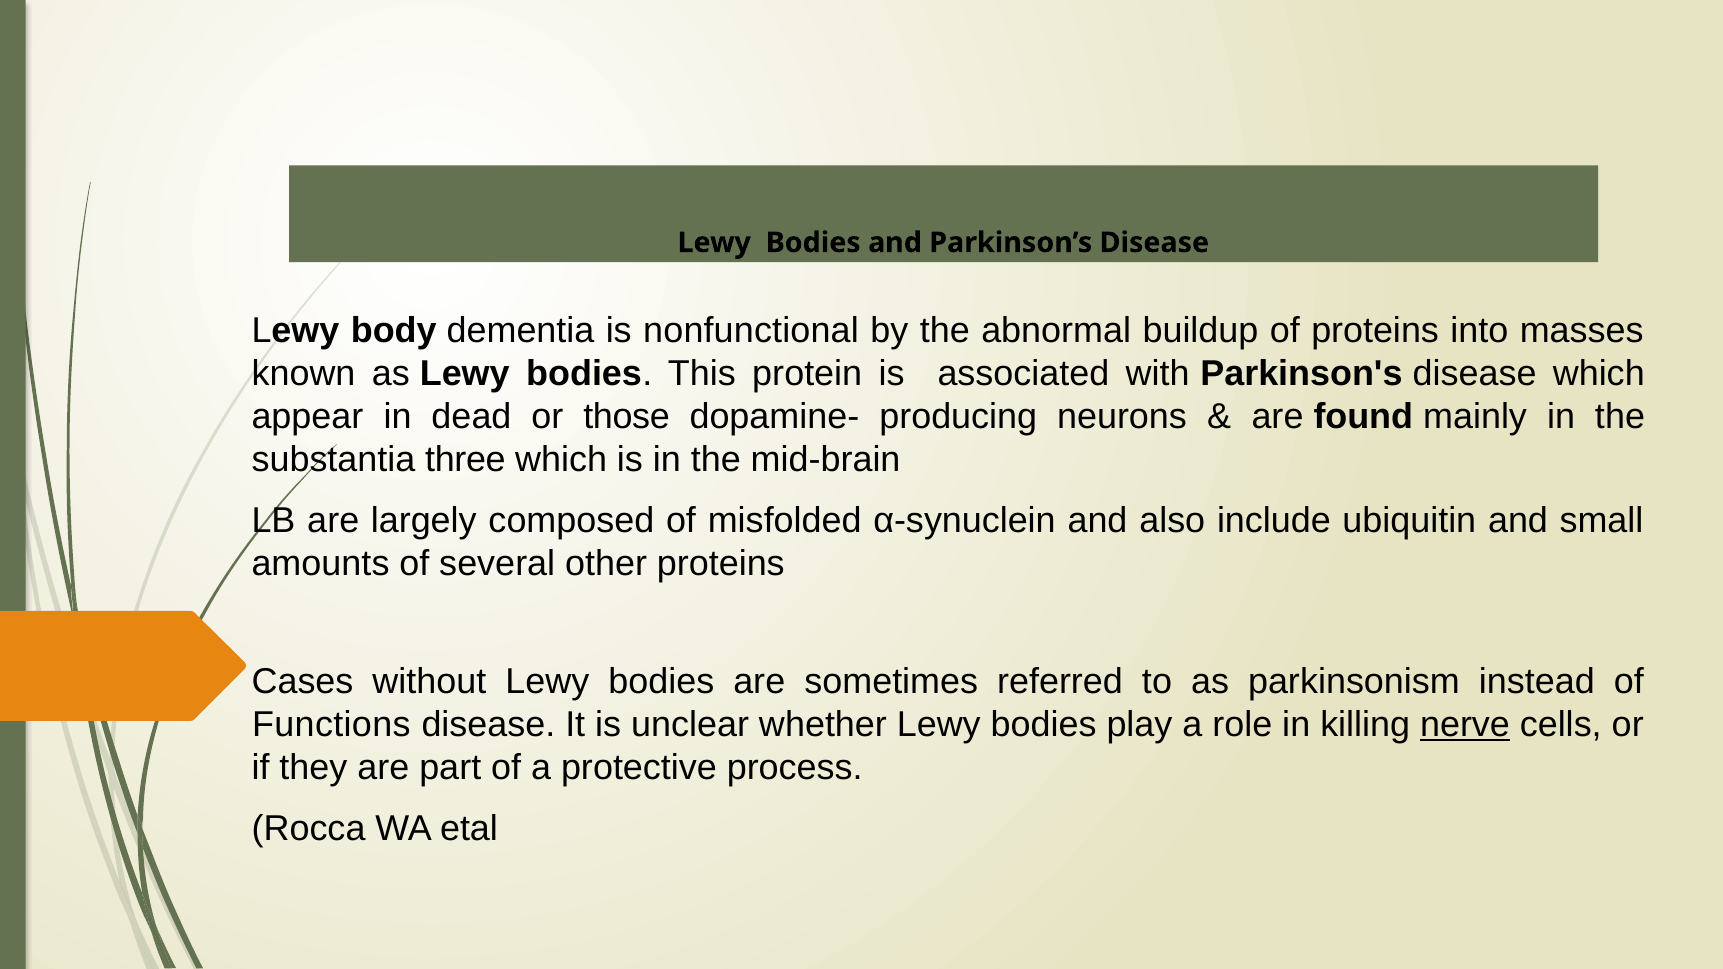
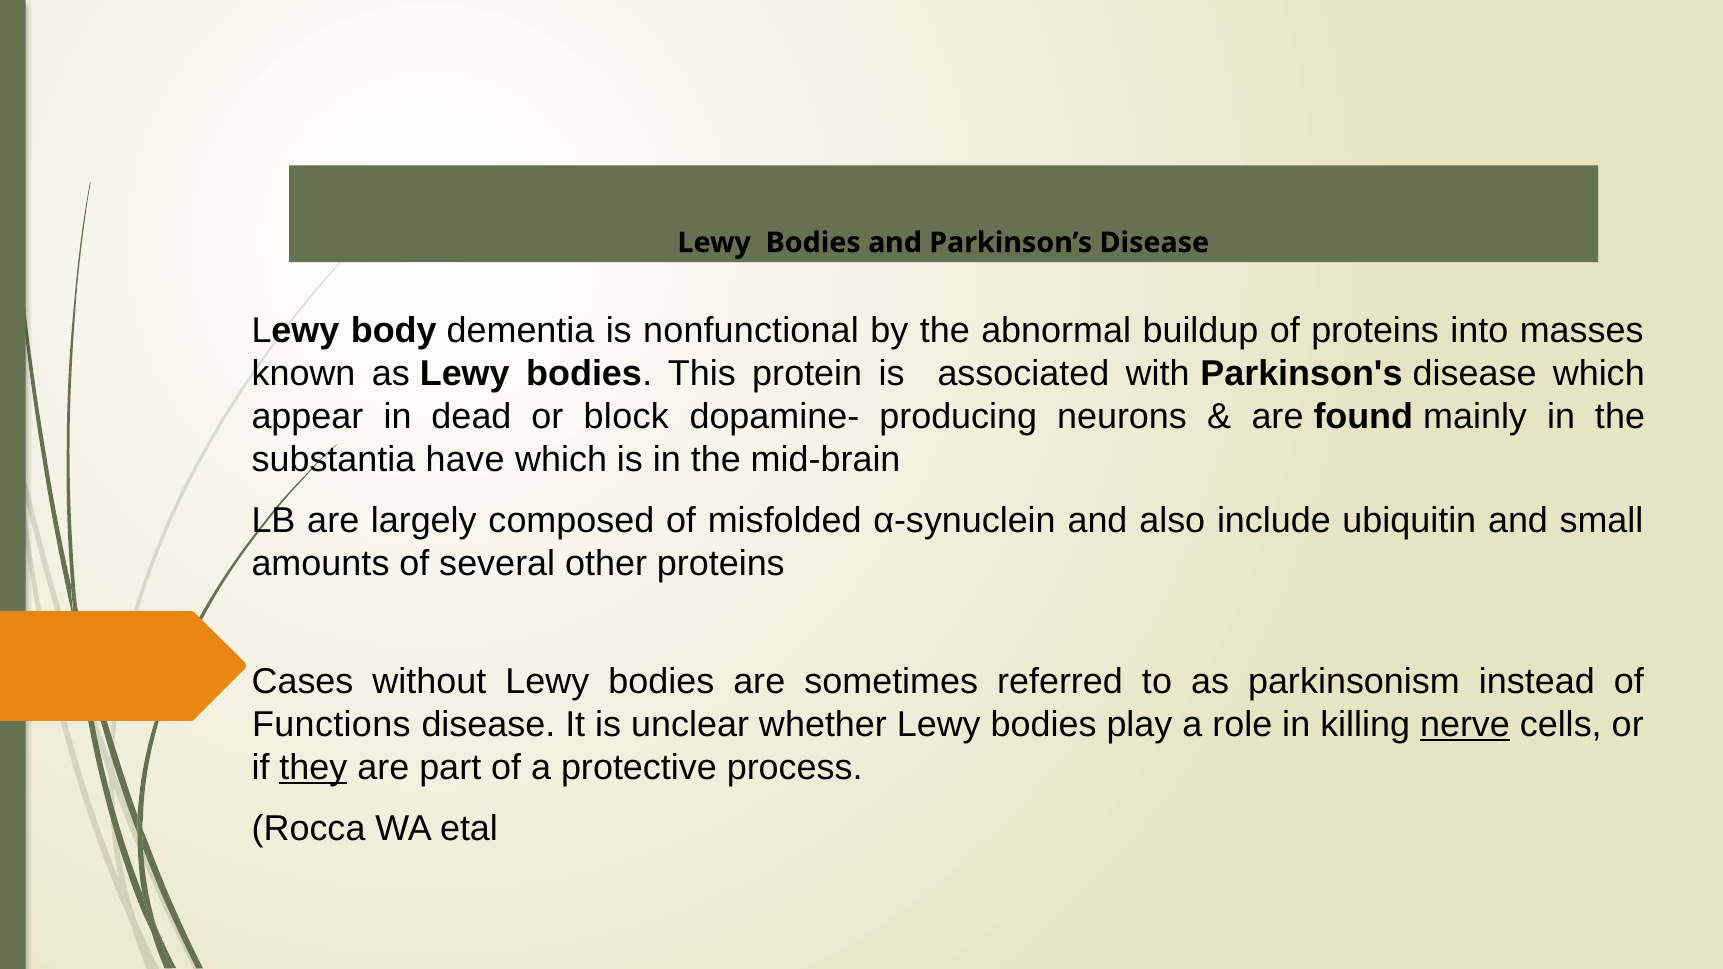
those: those -> block
three: three -> have
they underline: none -> present
